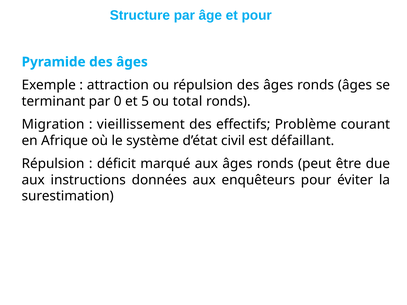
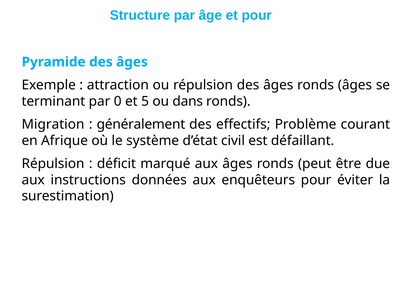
total: total -> dans
vieillissement: vieillissement -> généralement
